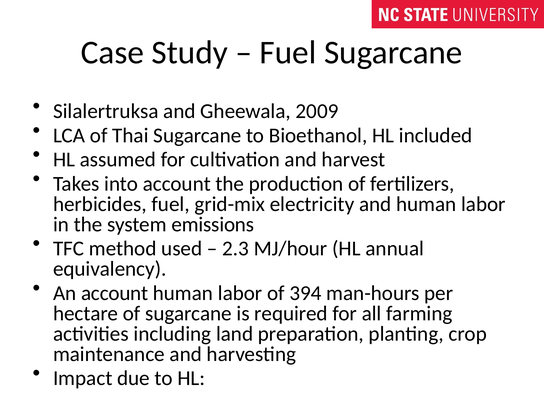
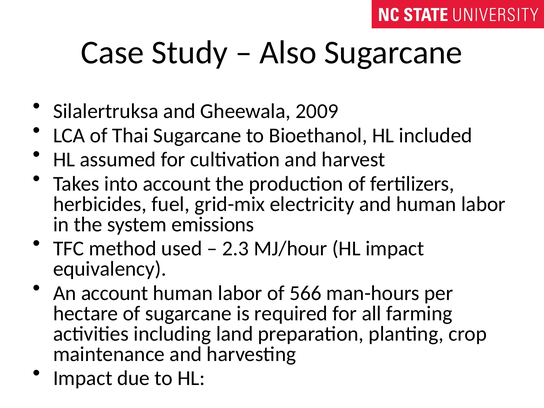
Fuel at (288, 53): Fuel -> Also
HL annual: annual -> impact
394: 394 -> 566
